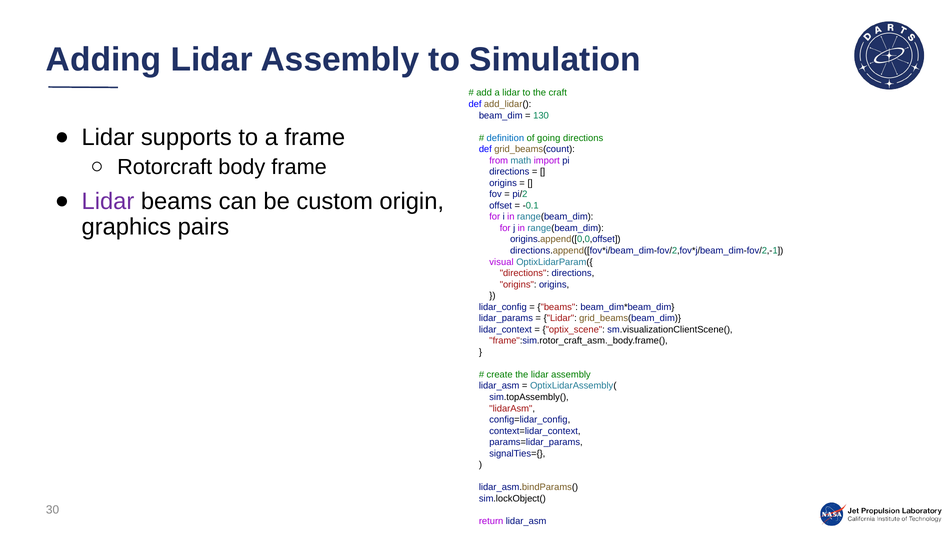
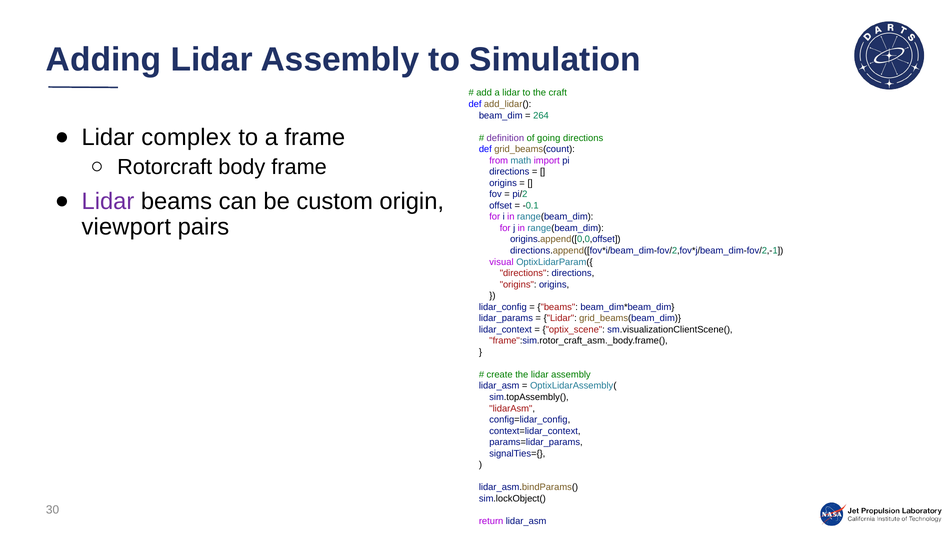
130: 130 -> 264
supports: supports -> complex
definition colour: blue -> purple
graphics: graphics -> viewport
